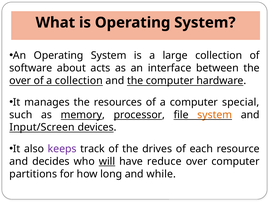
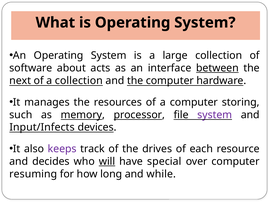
between underline: none -> present
over at (20, 81): over -> next
special: special -> storing
system at (215, 115) colour: orange -> purple
Input/Screen: Input/Screen -> Input/Infects
reduce: reduce -> special
partitions: partitions -> resuming
